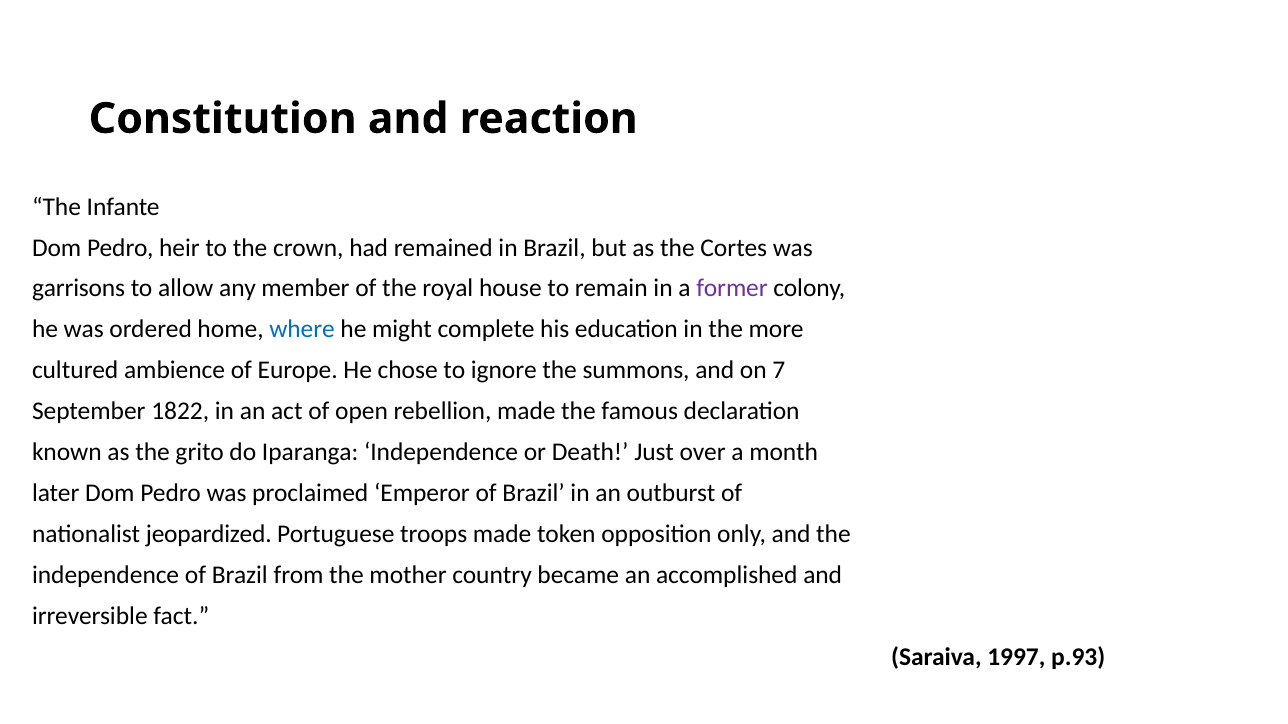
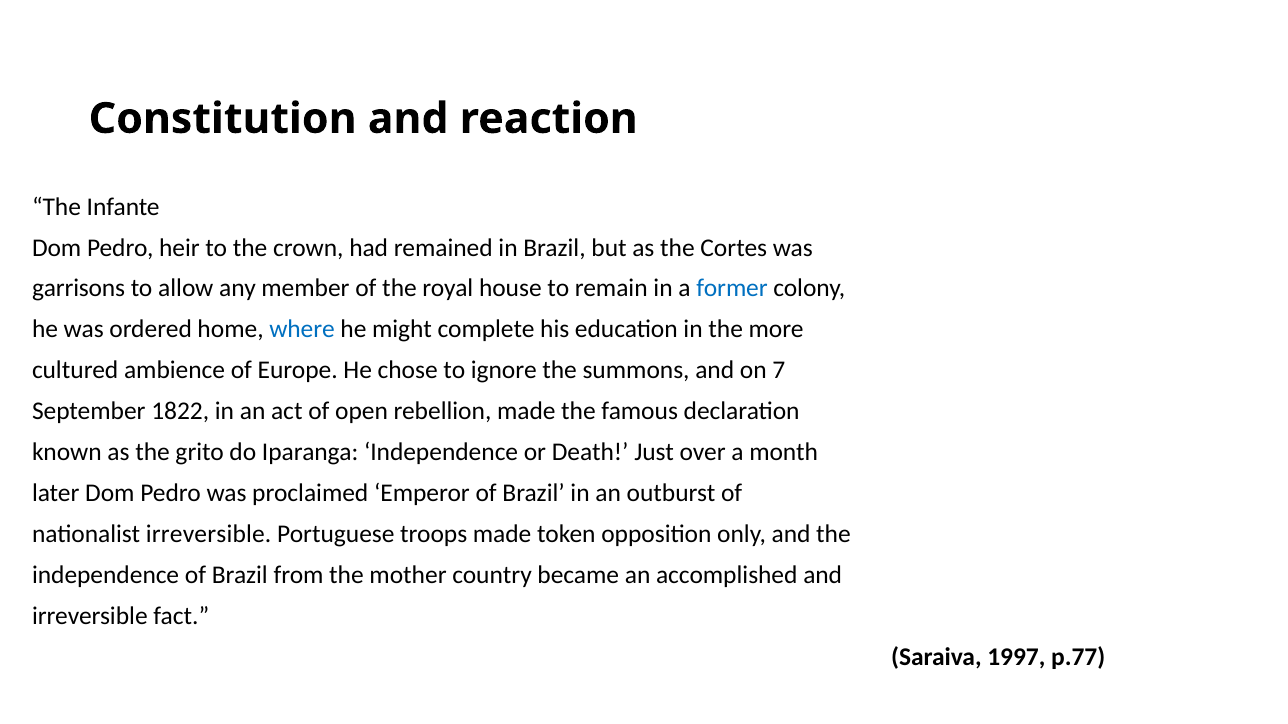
former colour: purple -> blue
nationalist jeopardized: jeopardized -> irreversible
p.93: p.93 -> p.77
